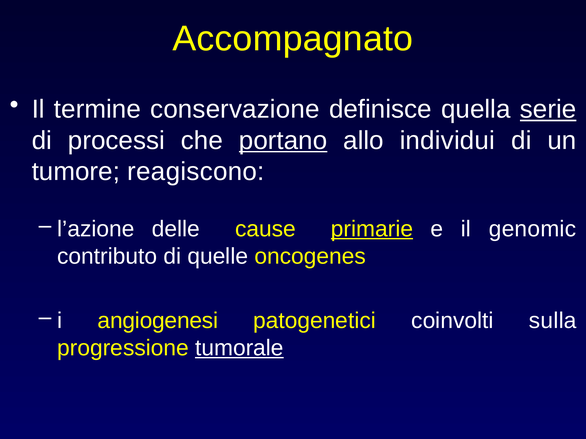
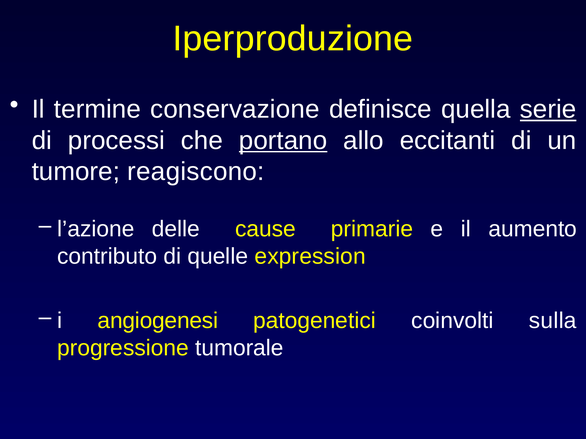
Accompagnato: Accompagnato -> Iperproduzione
individui: individui -> eccitanti
primarie underline: present -> none
genomic: genomic -> aumento
oncogenes: oncogenes -> expression
tumorale underline: present -> none
